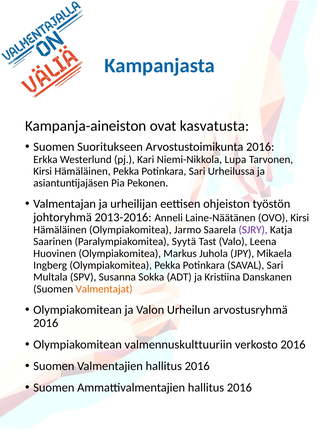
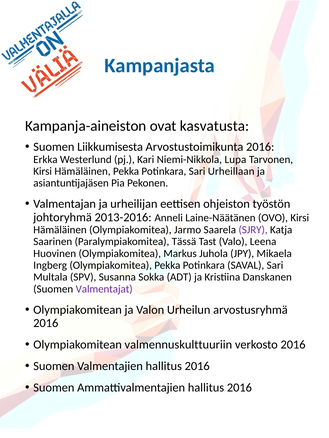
Suoritukseen: Suoritukseen -> Liikkumisesta
Urheilussa: Urheilussa -> Urheillaan
Syytä: Syytä -> Tässä
Valmentajat colour: orange -> purple
